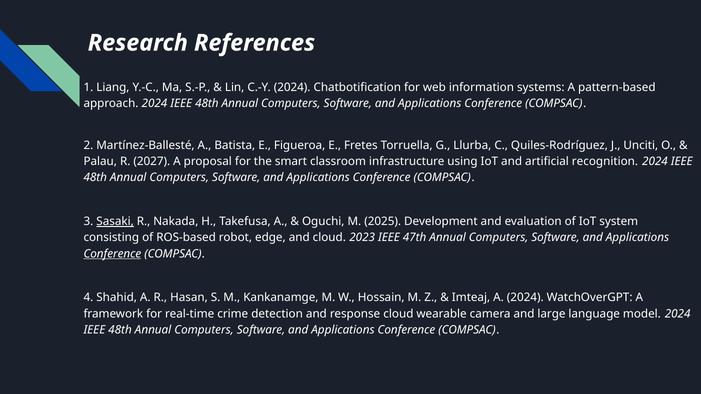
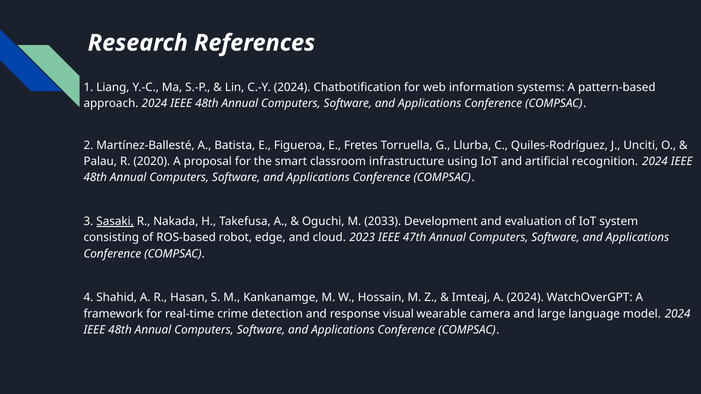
2027: 2027 -> 2020
2025: 2025 -> 2033
Conference at (112, 254) underline: present -> none
response cloud: cloud -> visual
